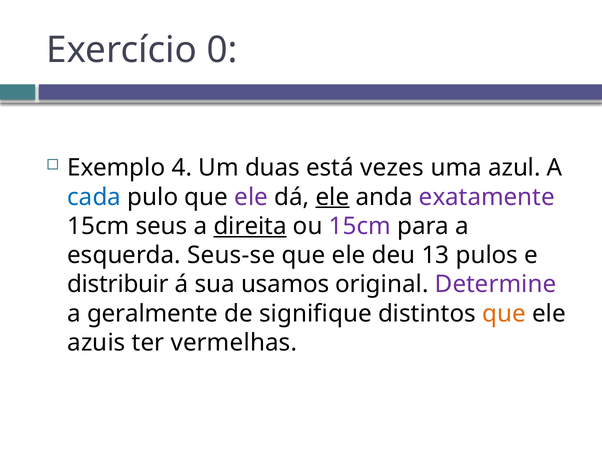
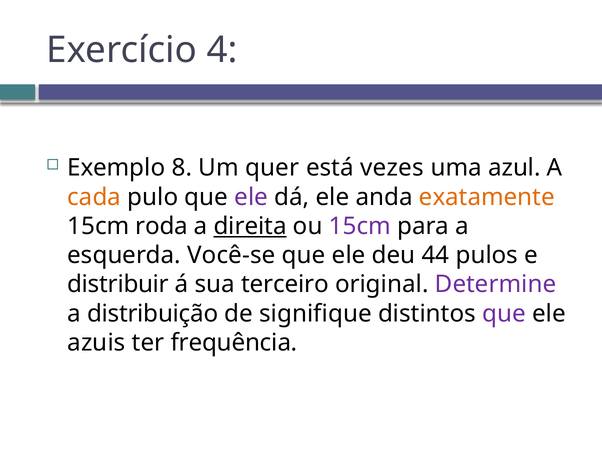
0: 0 -> 4
4: 4 -> 8
duas: duas -> quer
cada colour: blue -> orange
ele at (332, 197) underline: present -> none
exatamente colour: purple -> orange
seus: seus -> roda
Seus-se: Seus-se -> Você-se
13: 13 -> 44
usamos: usamos -> terceiro
geralmente: geralmente -> distribuição
que at (504, 313) colour: orange -> purple
vermelhas: vermelhas -> frequência
